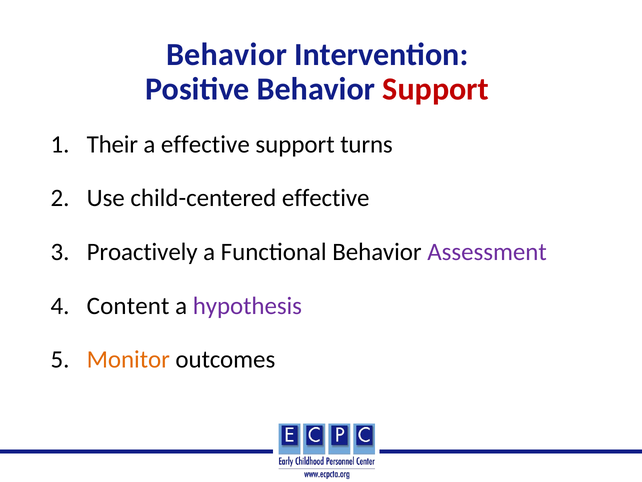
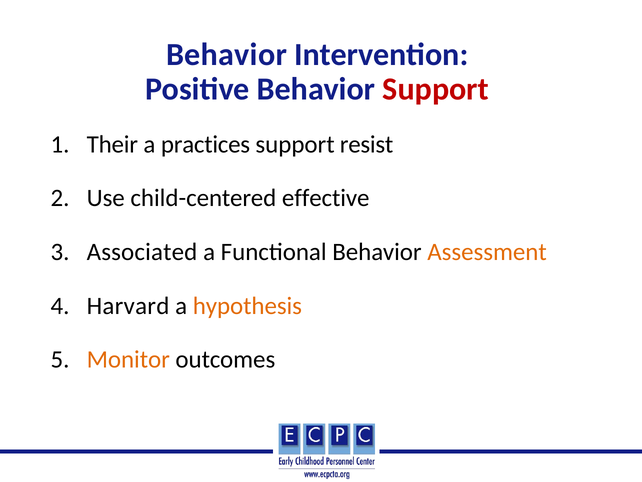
a effective: effective -> practices
turns: turns -> resist
Proactively: Proactively -> Associated
Assessment colour: purple -> orange
Content: Content -> Harvard
hypothesis colour: purple -> orange
